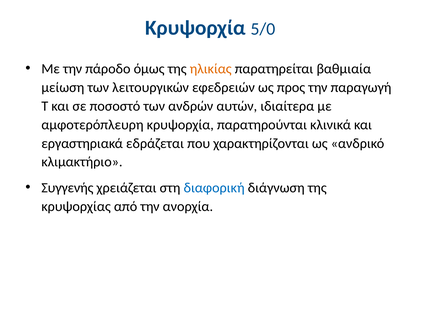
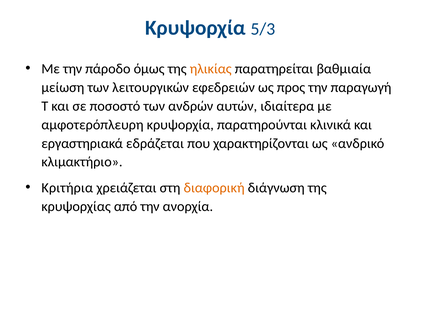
5/0: 5/0 -> 5/3
Συγγενής: Συγγενής -> Κριτήρια
διαφορική colour: blue -> orange
